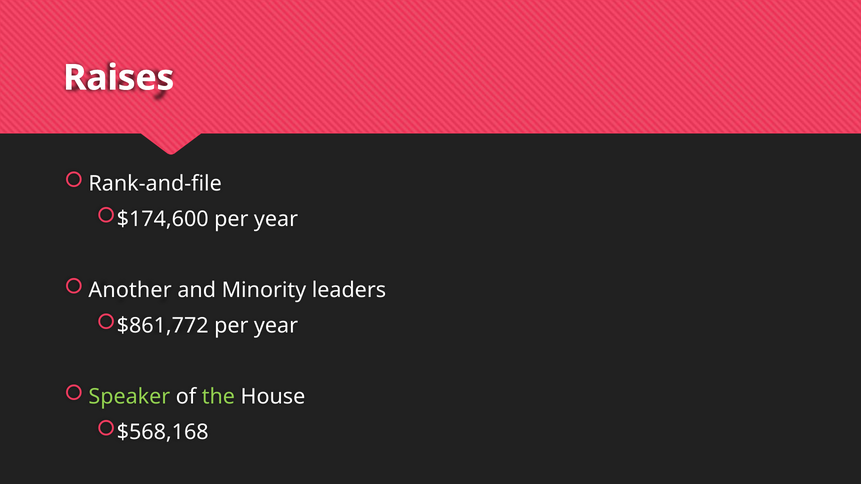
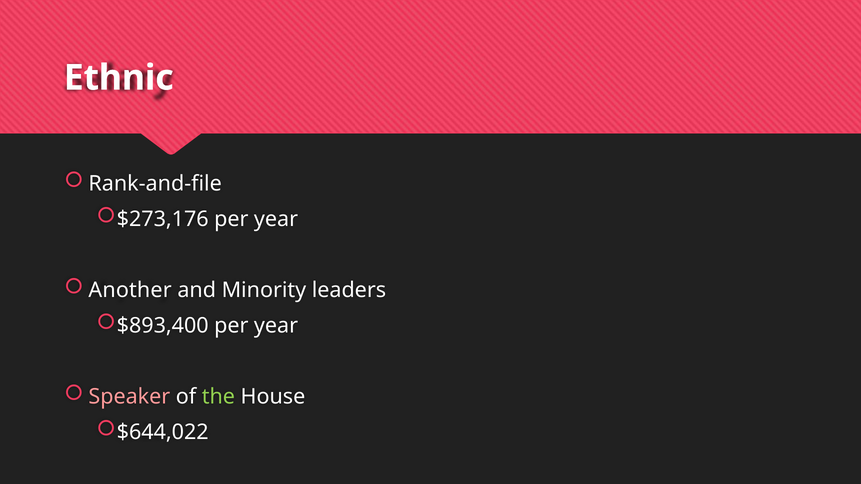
Raises: Raises -> Ethnic
$174,600: $174,600 -> $273,176
$861,772: $861,772 -> $893,400
Speaker colour: light green -> pink
$568,168: $568,168 -> $644,022
